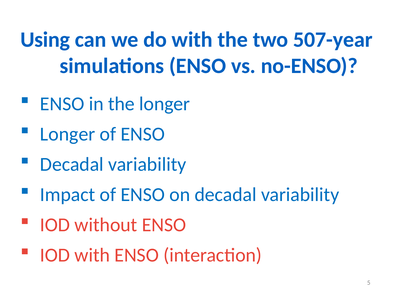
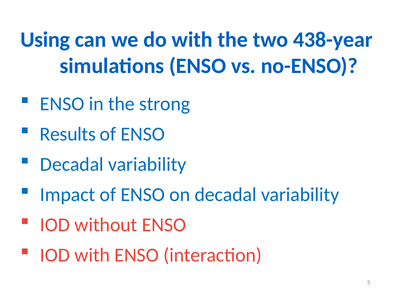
507-year: 507-year -> 438-year
the longer: longer -> strong
Longer at (68, 134): Longer -> Results
